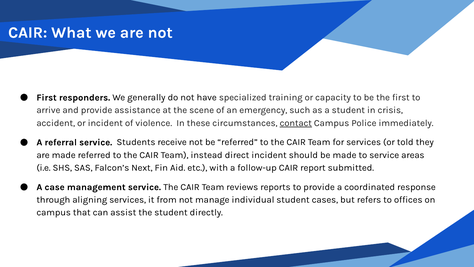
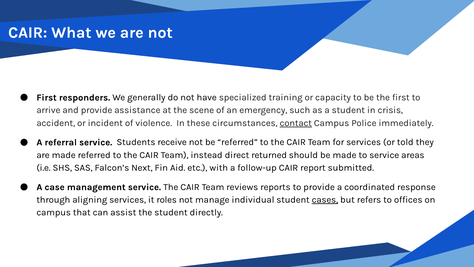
direct incident: incident -> returned
from: from -> roles
cases underline: none -> present
